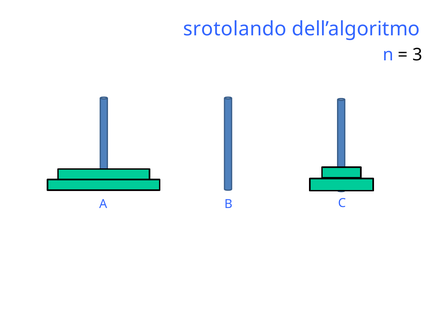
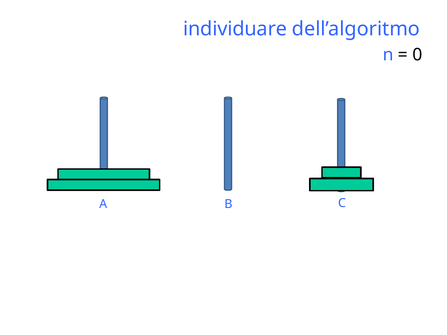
srotolando: srotolando -> individuare
3: 3 -> 0
